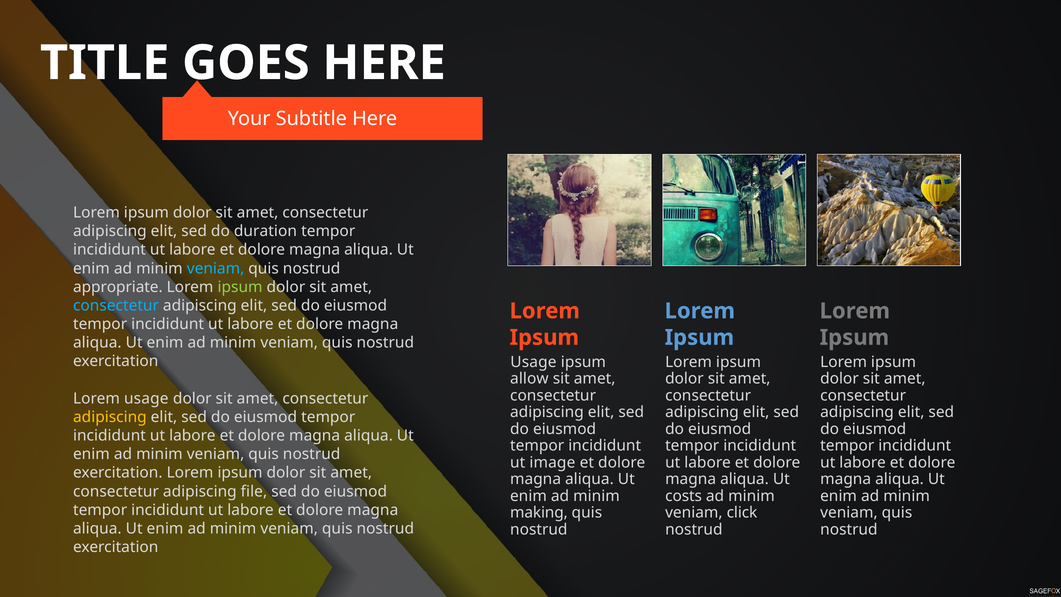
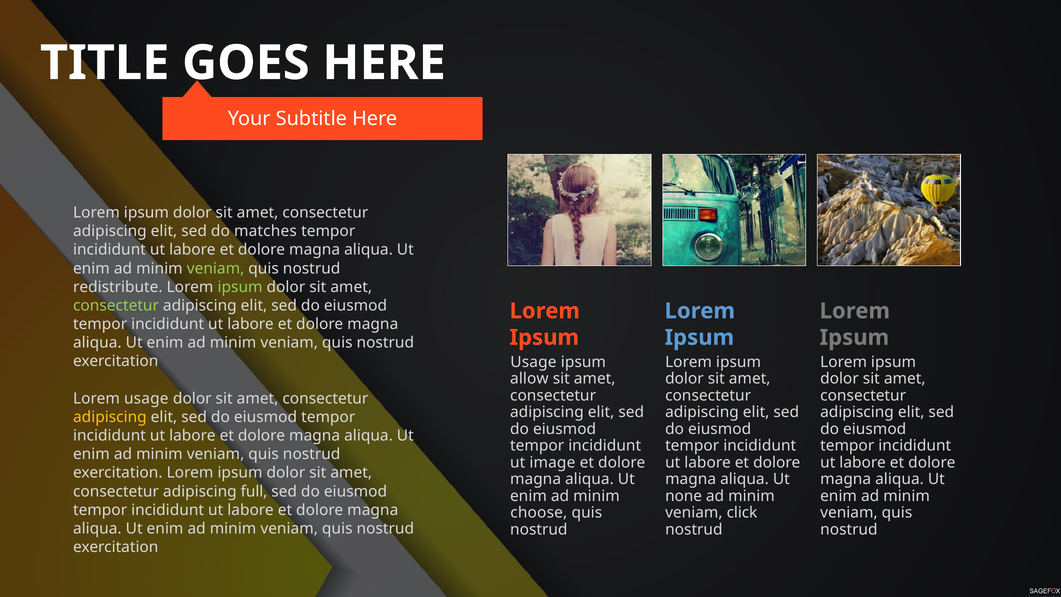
duration: duration -> matches
veniam at (216, 268) colour: light blue -> light green
appropriate: appropriate -> redistribute
consectetur at (116, 305) colour: light blue -> light green
file: file -> full
costs: costs -> none
making: making -> choose
